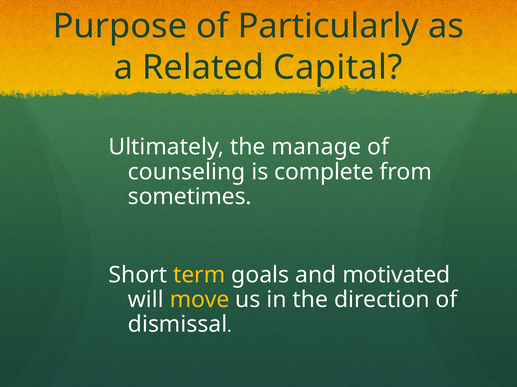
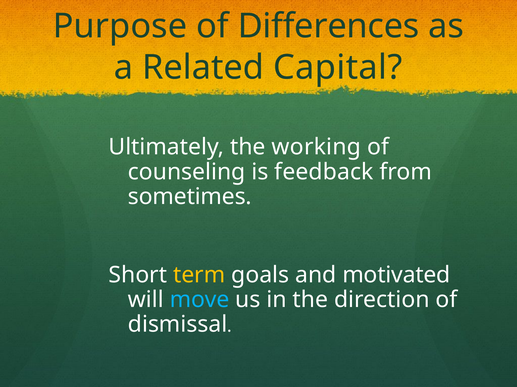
Particularly: Particularly -> Differences
manage: manage -> working
complete: complete -> feedback
move colour: yellow -> light blue
